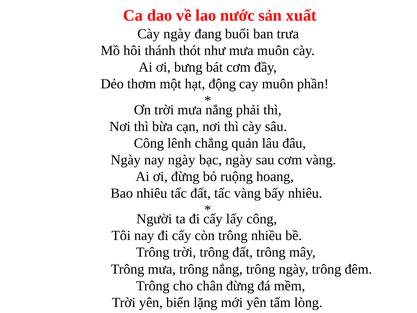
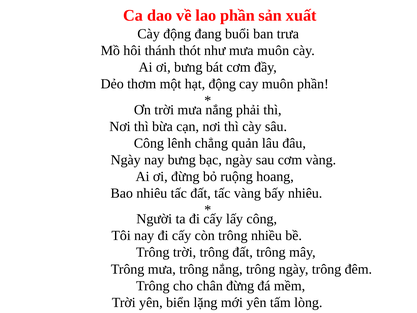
lao nước: nước -> phần
Cày ngày: ngày -> động
nay ngày: ngày -> bưng
